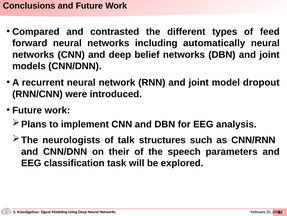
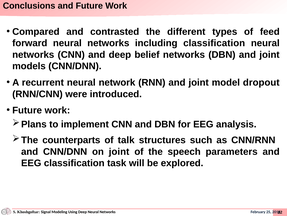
including automatically: automatically -> classification
neurologists: neurologists -> counterparts
on their: their -> joint
